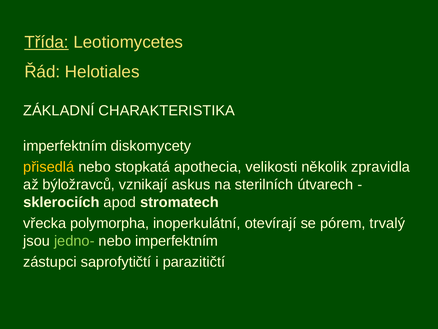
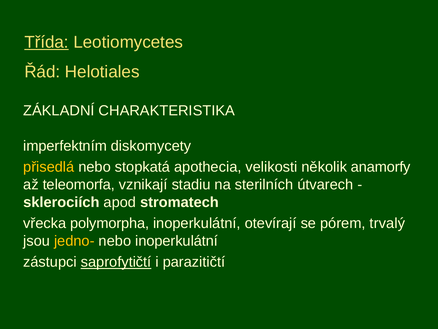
zpravidla: zpravidla -> anamorfy
býložravců: býložravců -> teleomorfa
askus: askus -> stadiu
jedno- colour: light green -> yellow
nebo imperfektním: imperfektním -> inoperkulátní
saprofytičtí underline: none -> present
